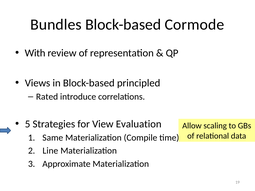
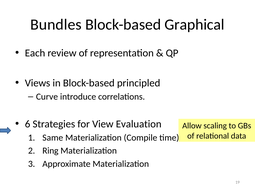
Cormode: Cormode -> Graphical
With: With -> Each
Rated: Rated -> Curve
5: 5 -> 6
Line: Line -> Ring
